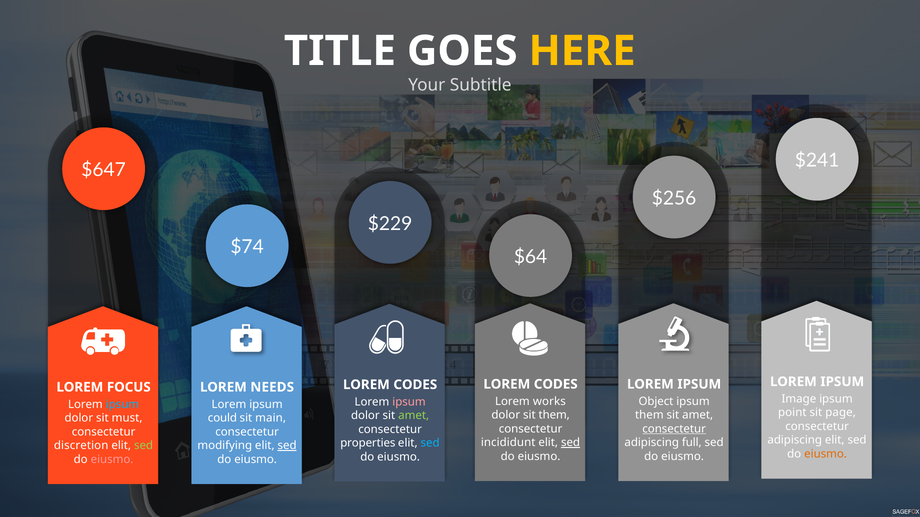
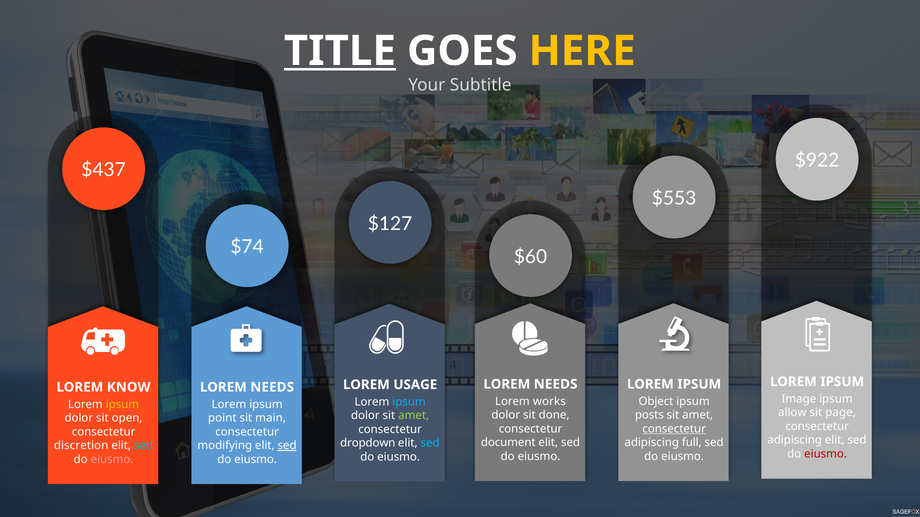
TITLE underline: none -> present
$241: $241 -> $922
$647: $647 -> $437
$256: $256 -> $553
$229: $229 -> $127
$64: $64 -> $60
CODES at (556, 385): CODES -> NEEDS
CODES at (415, 385): CODES -> USAGE
FOCUS: FOCUS -> KNOW
ipsum at (409, 402) colour: pink -> light blue
ipsum at (122, 405) colour: light blue -> yellow
point: point -> allow
sit them: them -> done
them at (649, 415): them -> posts
must: must -> open
could: could -> point
incididunt: incididunt -> document
sed at (571, 443) underline: present -> none
properties: properties -> dropdown
sed at (144, 446) colour: light green -> light blue
eiusmo at (826, 454) colour: orange -> red
